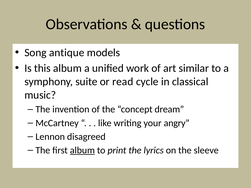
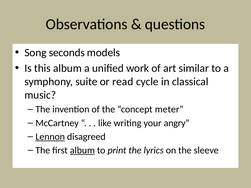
antique: antique -> seconds
dream: dream -> meter
Lennon underline: none -> present
